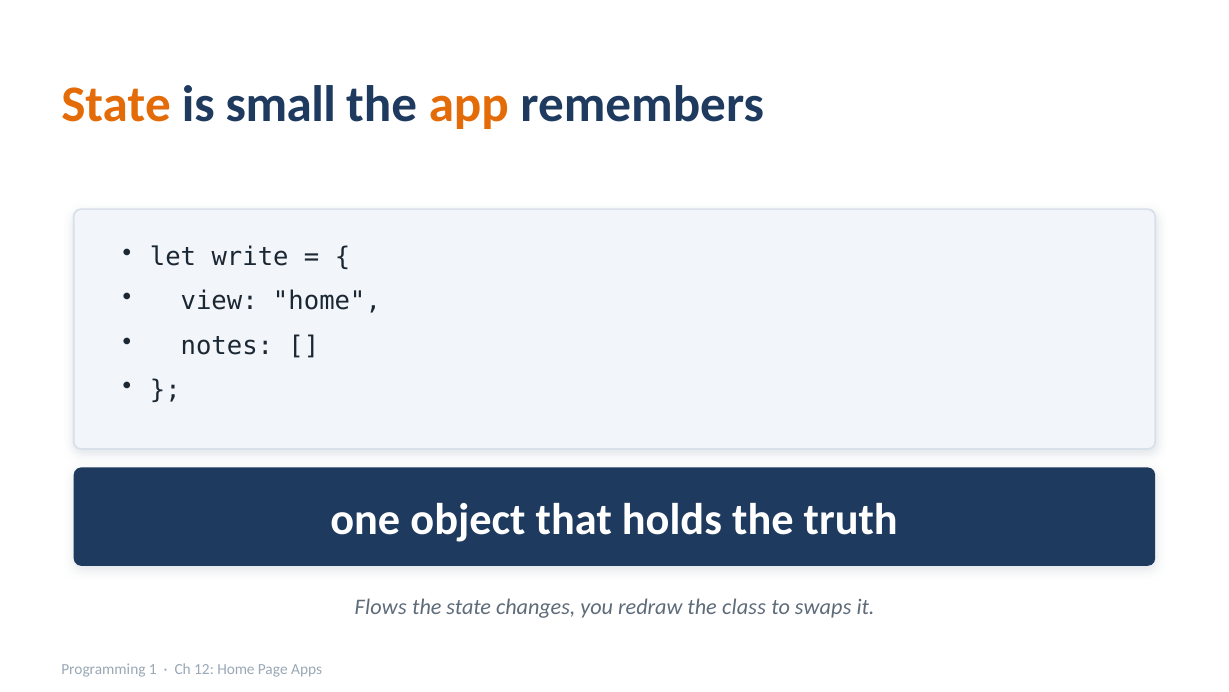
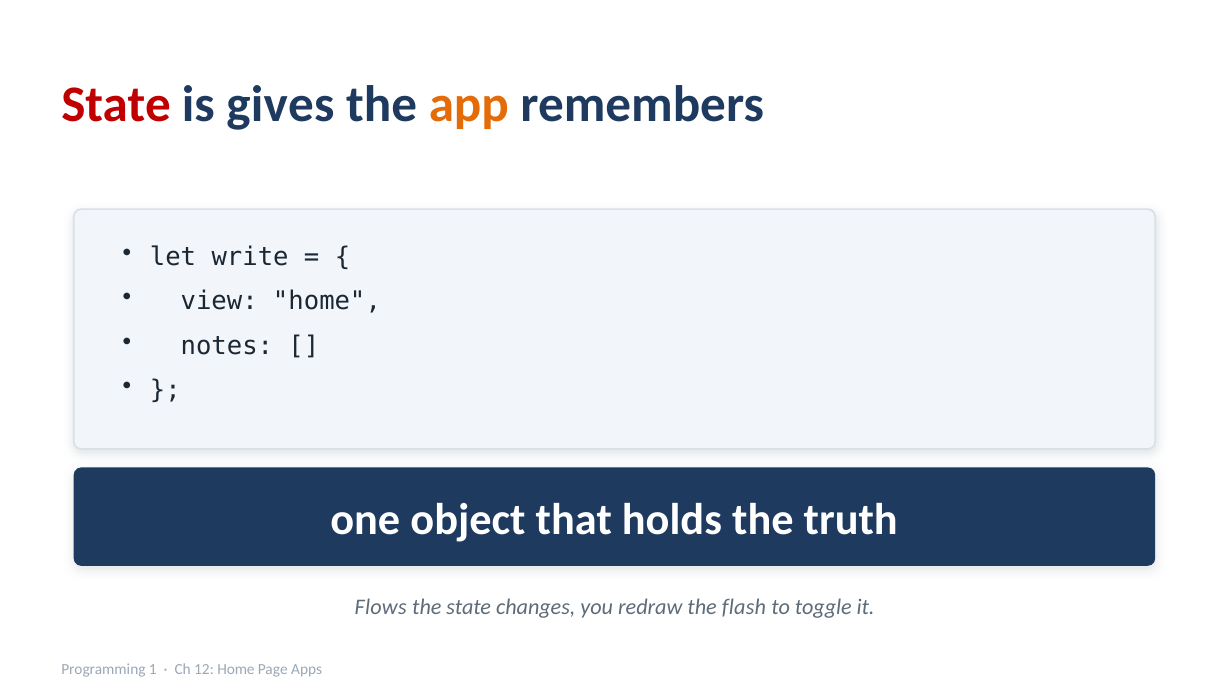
State at (116, 105) colour: orange -> red
small: small -> gives
class: class -> flash
swaps: swaps -> toggle
